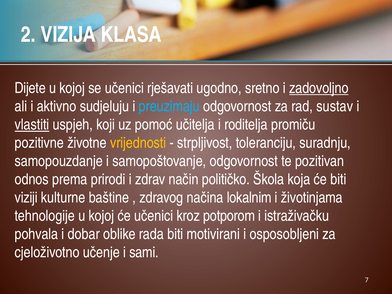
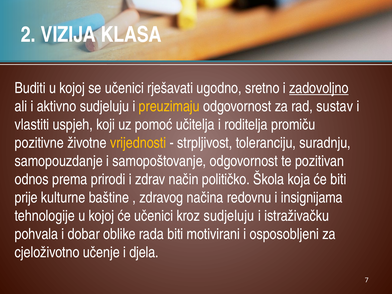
Dijete: Dijete -> Buditi
preuzimaju colour: light blue -> yellow
vlastiti underline: present -> none
viziji: viziji -> prije
lokalnim: lokalnim -> redovnu
životinjama: životinjama -> insignijama
kroz potporom: potporom -> sudjeluju
sami: sami -> djela
